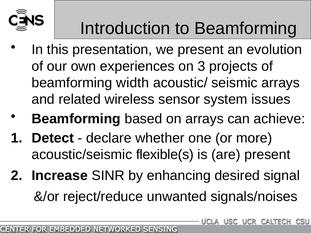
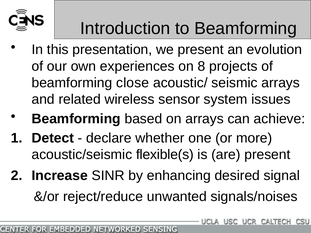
3: 3 -> 8
width: width -> close
